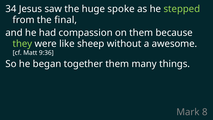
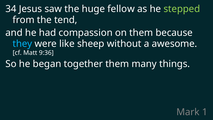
spoke: spoke -> fellow
final: final -> tend
they colour: light green -> light blue
8: 8 -> 1
